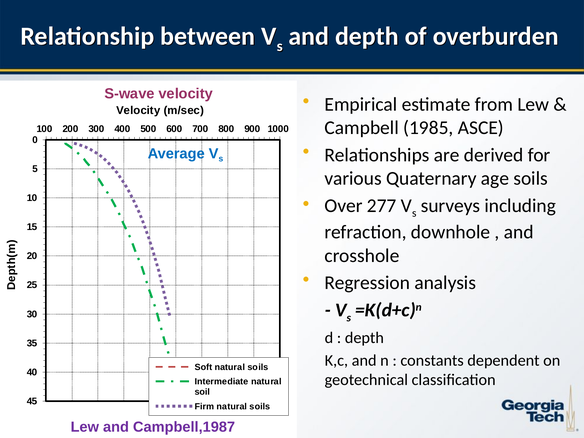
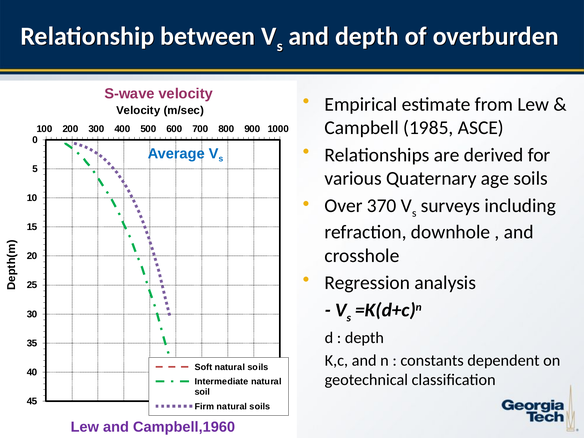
277: 277 -> 370
Campbell,1987: Campbell,1987 -> Campbell,1960
